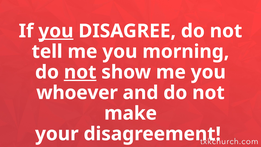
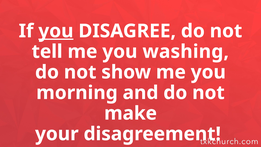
morning: morning -> washing
not at (80, 72) underline: present -> none
whoever: whoever -> morning
